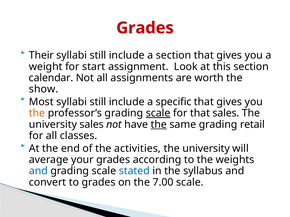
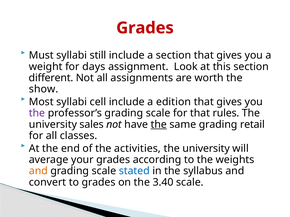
Their: Their -> Must
start: start -> days
calendar: calendar -> different
Most syllabi still: still -> cell
specific: specific -> edition
the at (37, 113) colour: orange -> purple
scale at (158, 113) underline: present -> none
that sales: sales -> rules
and at (38, 171) colour: blue -> orange
7.00: 7.00 -> 3.40
